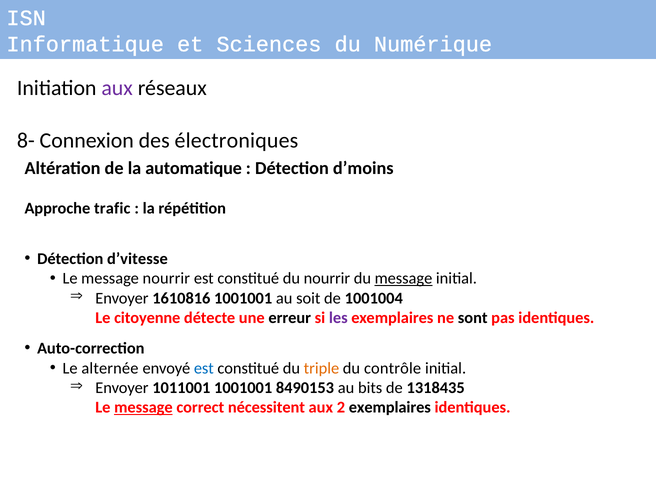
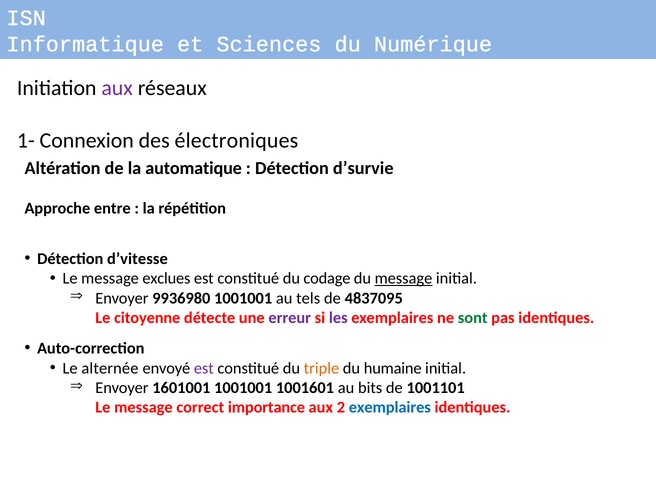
8-: 8- -> 1-
d’moins: d’moins -> d’survie
trafic: trafic -> entre
message nourrir: nourrir -> exclues
du nourrir: nourrir -> codage
1610816: 1610816 -> 9936980
soit: soit -> tels
1001004: 1001004 -> 4837095
erreur colour: black -> purple
sont colour: black -> green
est at (204, 368) colour: blue -> purple
contrôle: contrôle -> humaine
1011001: 1011001 -> 1601001
8490153: 8490153 -> 1001601
1318435: 1318435 -> 1001101
message at (143, 408) underline: present -> none
nécessitent: nécessitent -> importance
exemplaires at (390, 408) colour: black -> blue
